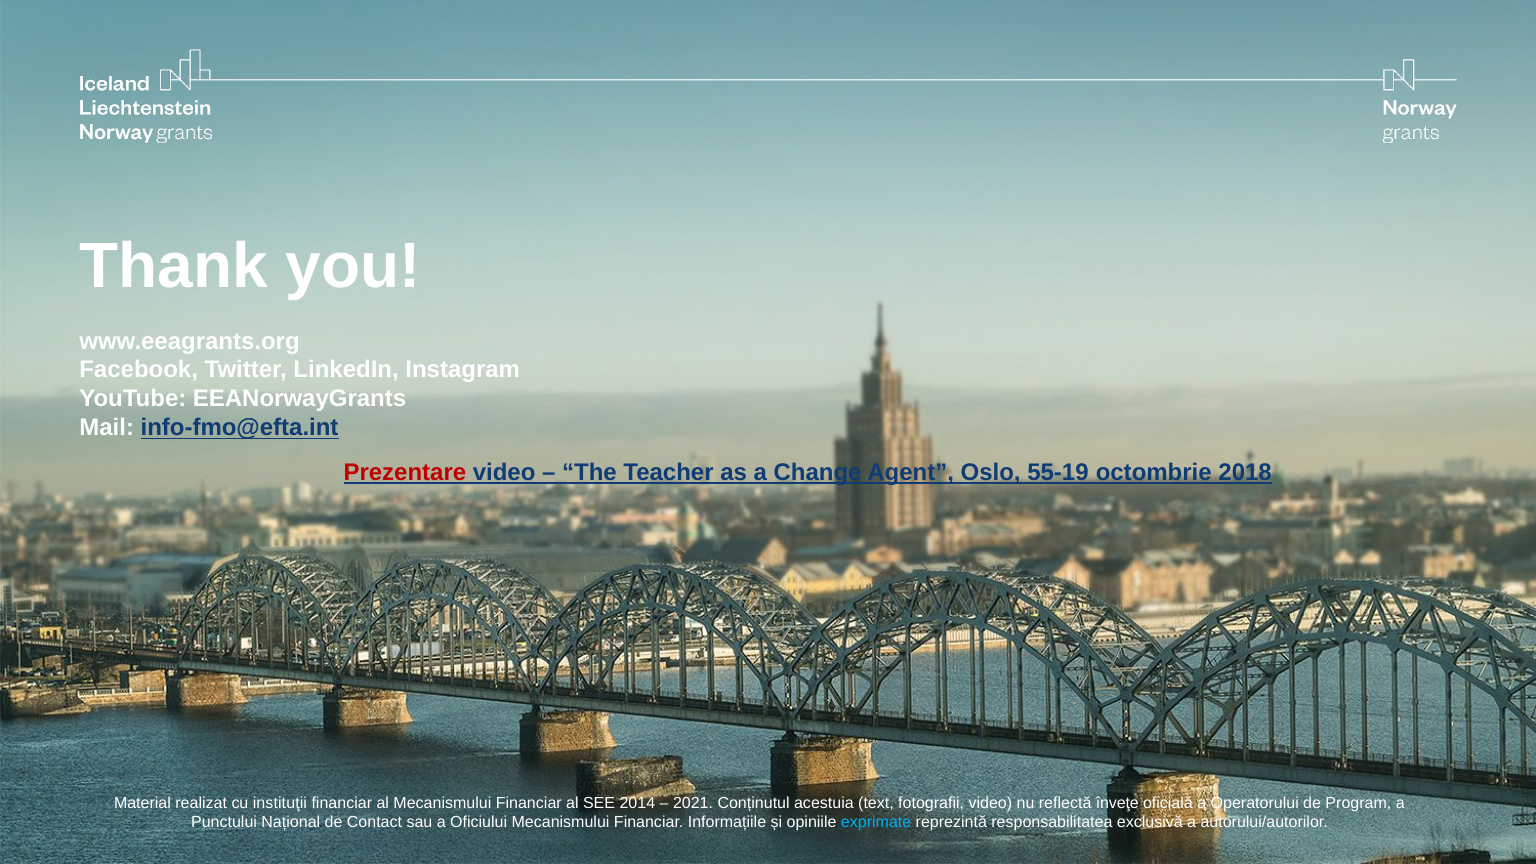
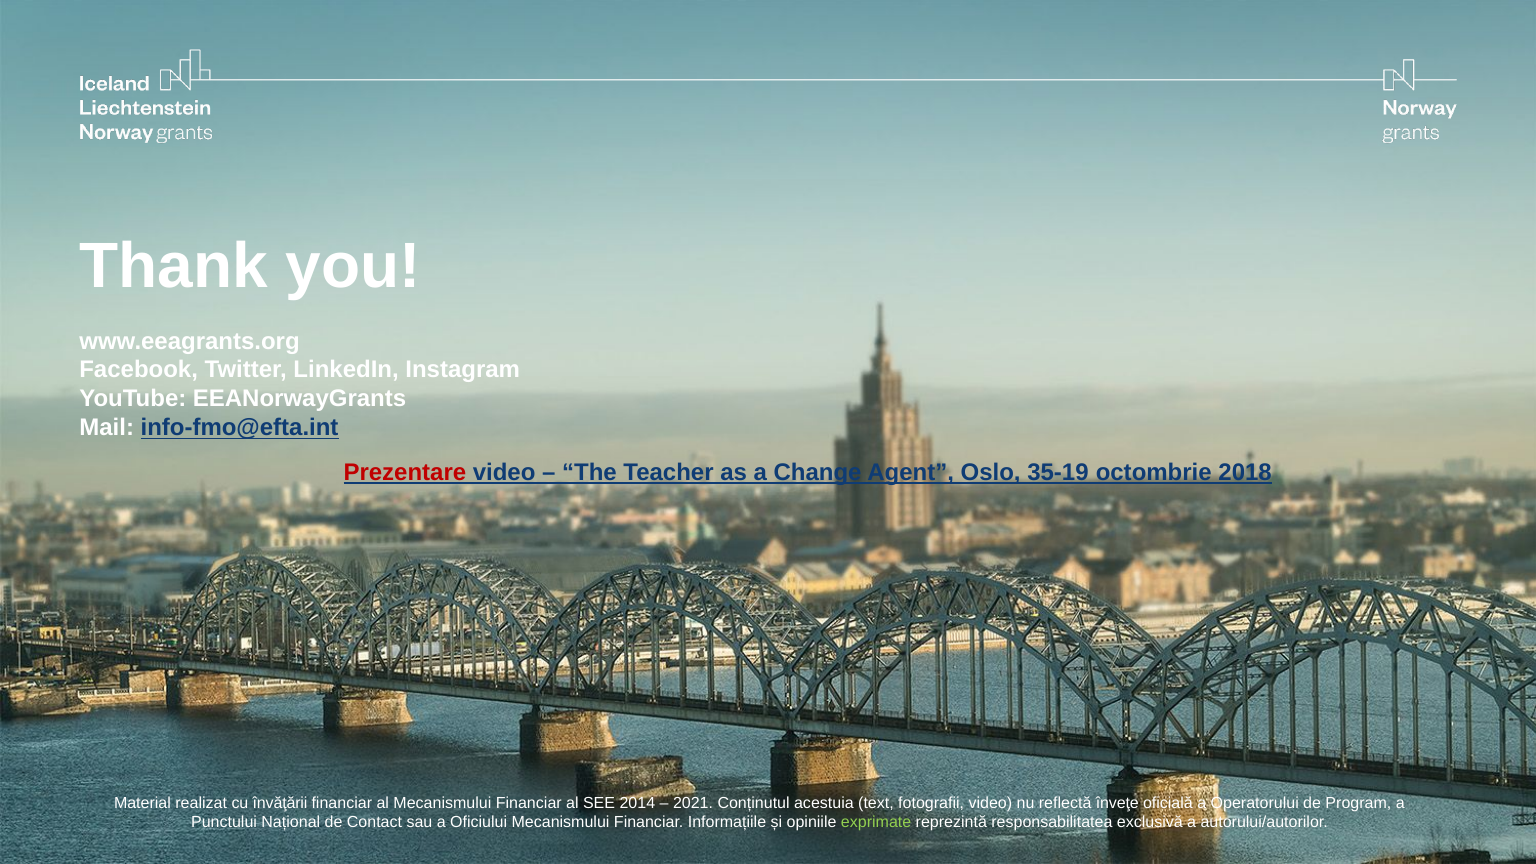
55-19: 55-19 -> 35-19
instituţii: instituţii -> învăţării
exprimate colour: light blue -> light green
